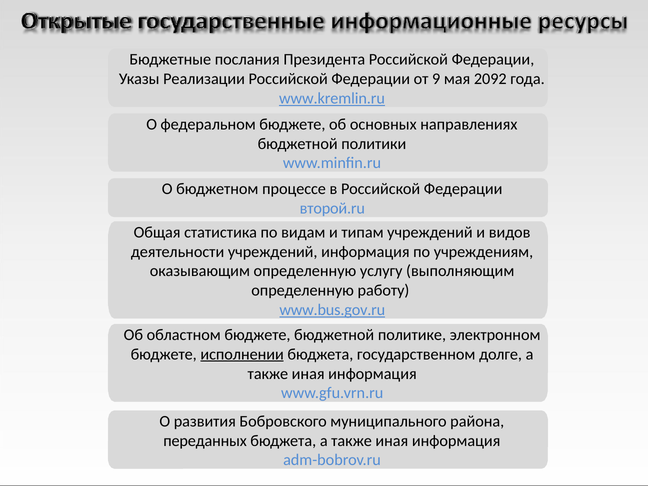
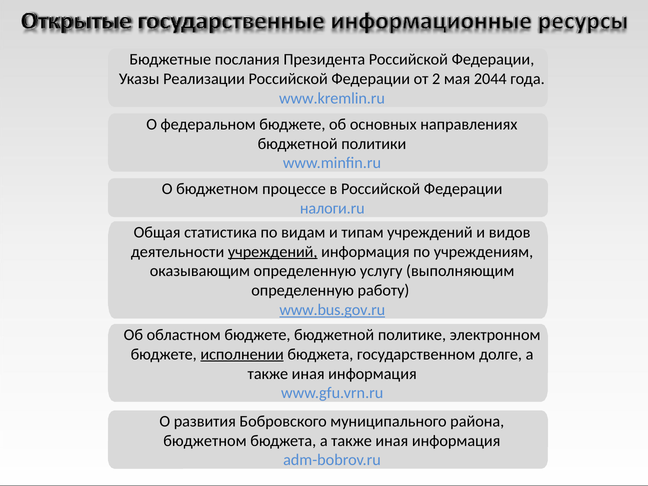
9: 9 -> 2
2092: 2092 -> 2044
www.kremlin.ru underline: present -> none
второй.ru: второй.ru -> налоги.ru
учреждений at (273, 252) underline: none -> present
переданных at (205, 441): переданных -> бюджетном
